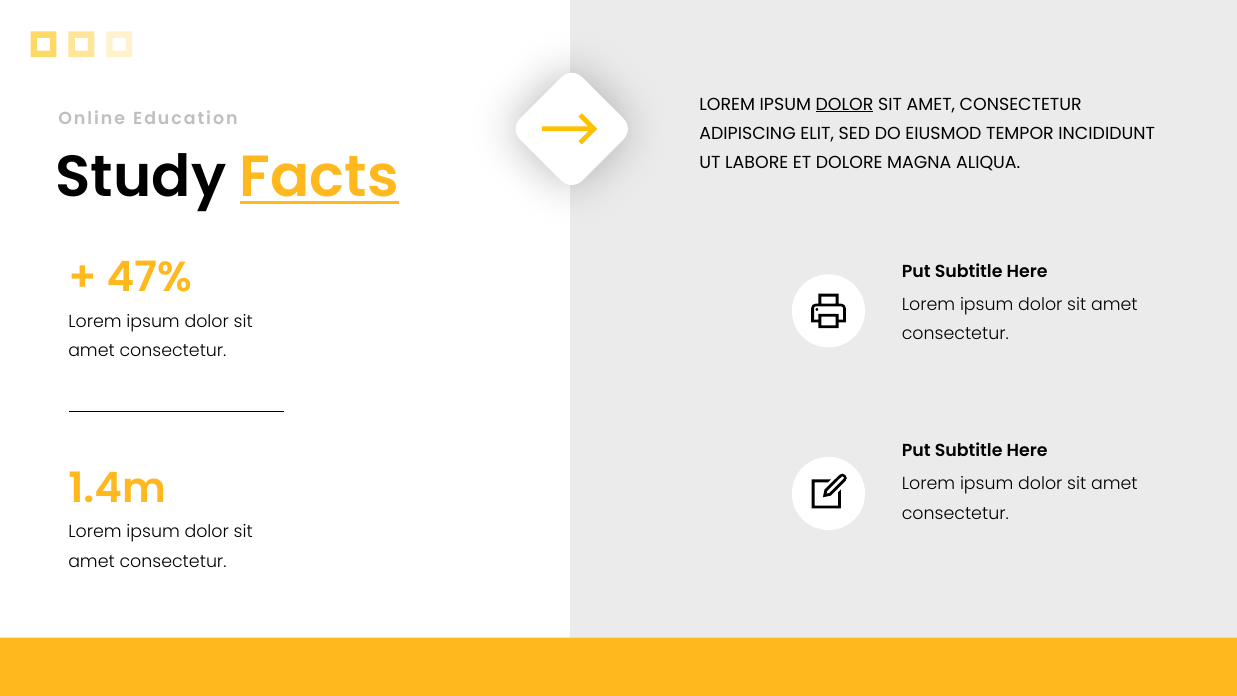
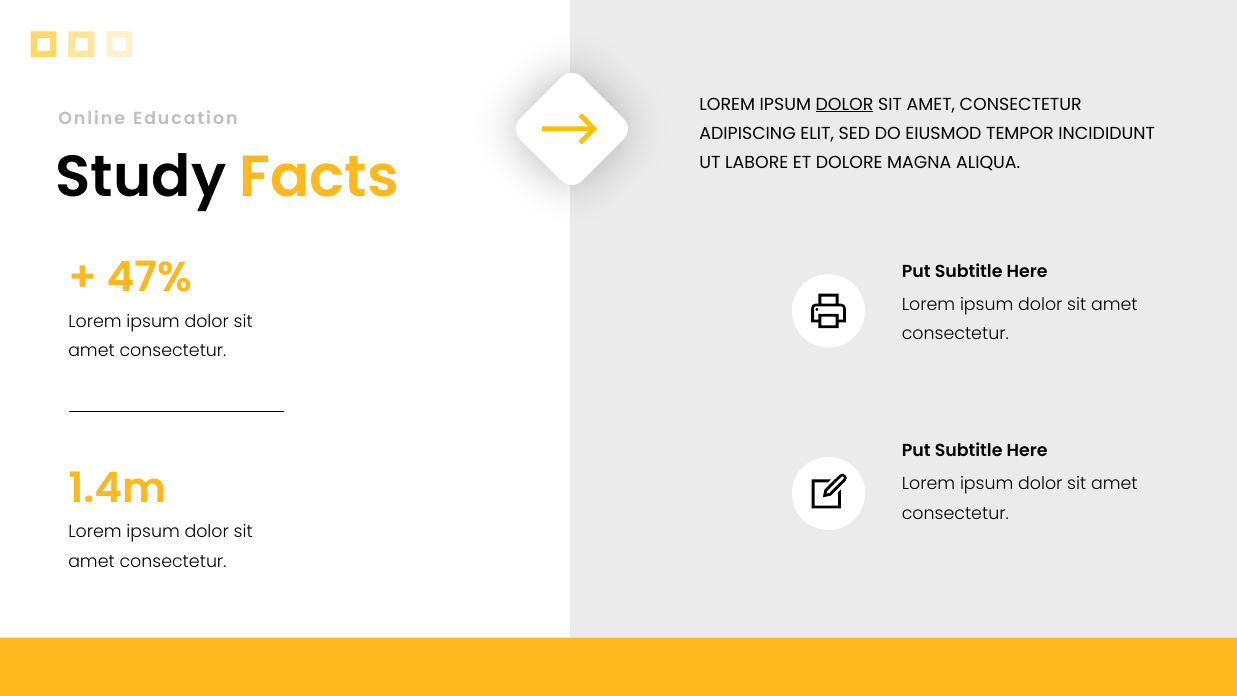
Facts underline: present -> none
